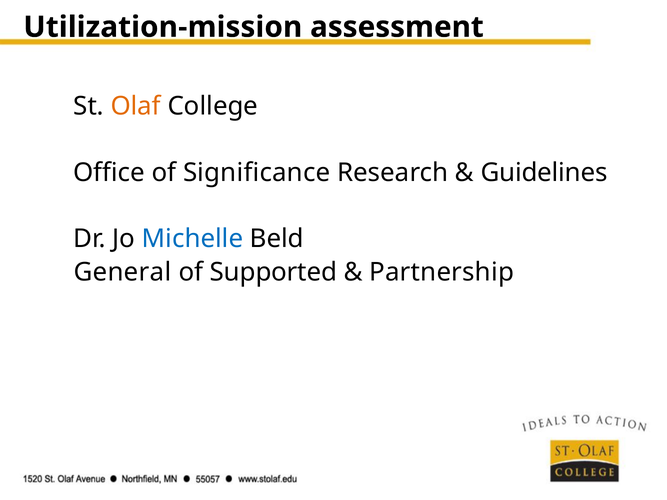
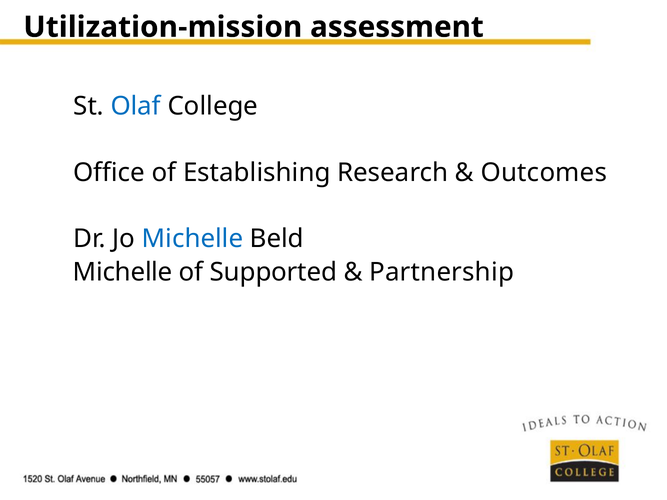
Olaf colour: orange -> blue
Significance: Significance -> Establishing
Guidelines: Guidelines -> Outcomes
General at (122, 272): General -> Michelle
